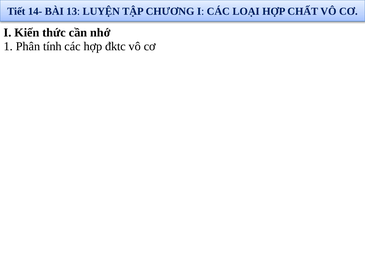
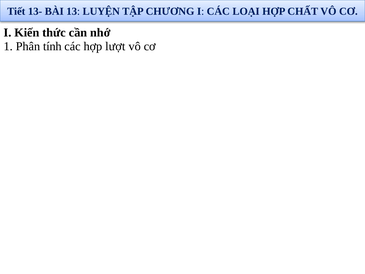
14-: 14- -> 13-
đktc: đktc -> lượt
